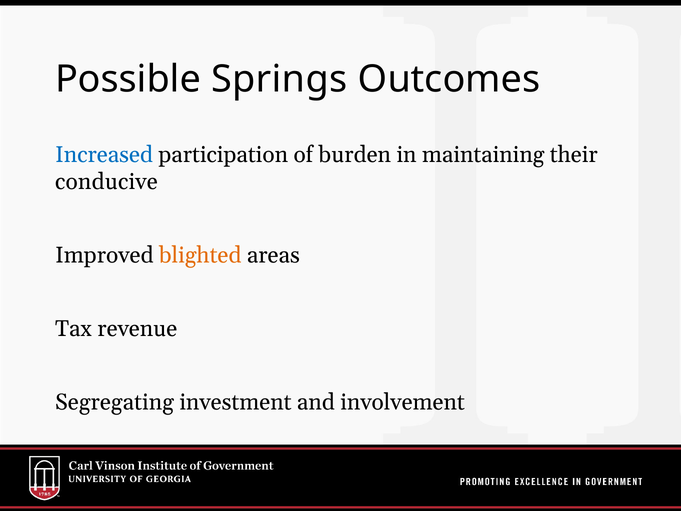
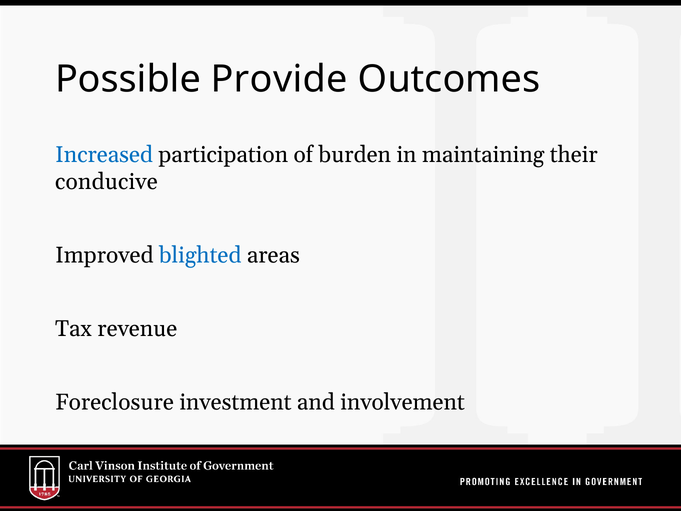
Springs: Springs -> Provide
blighted colour: orange -> blue
Segregating: Segregating -> Foreclosure
